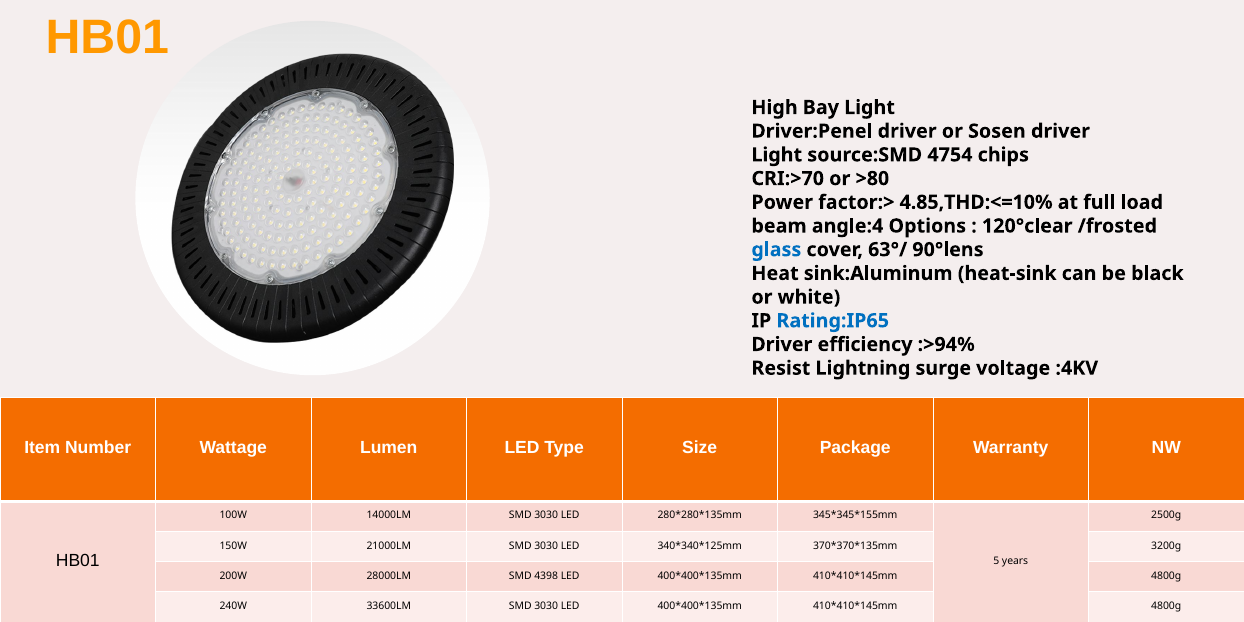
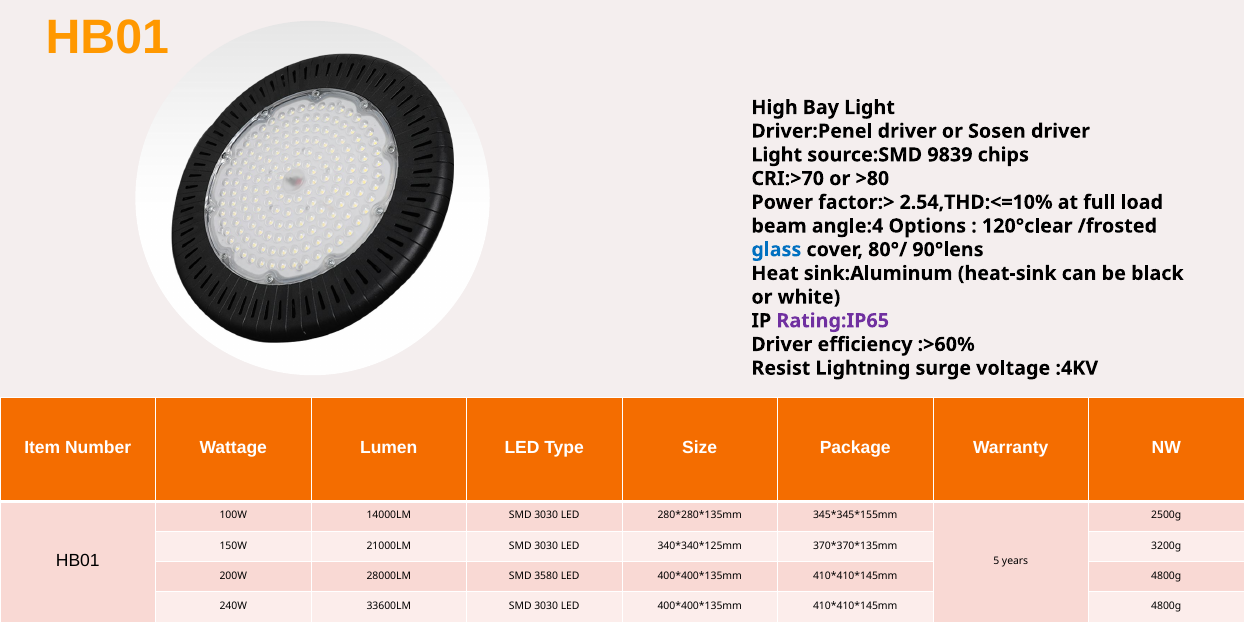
4754: 4754 -> 9839
4.85,THD:<=10%: 4.85,THD:<=10% -> 2.54,THD:<=10%
63°/: 63°/ -> 80°/
Rating:IP65 colour: blue -> purple
:>94%: :>94% -> :>60%
4398: 4398 -> 3580
